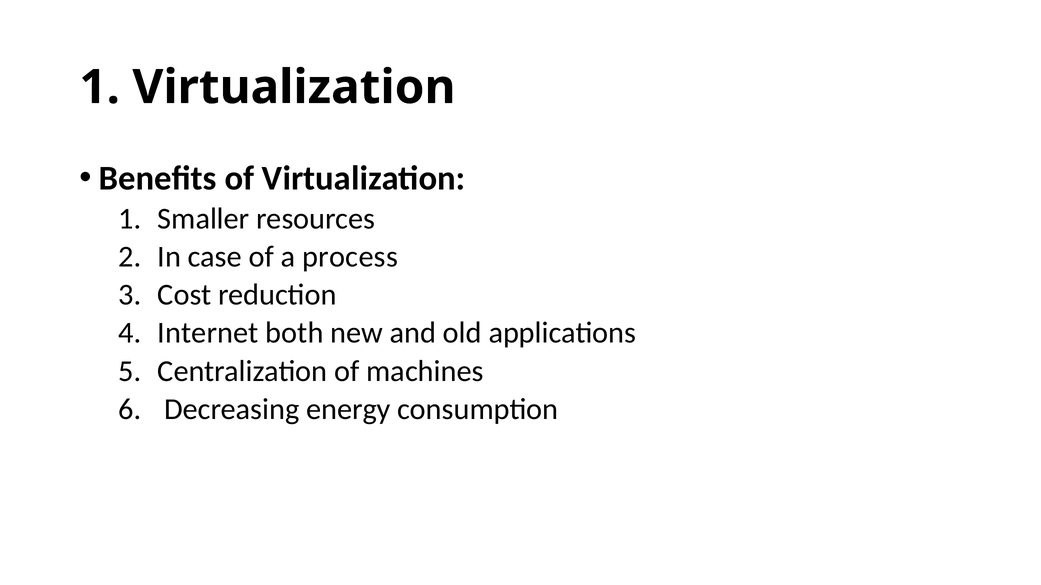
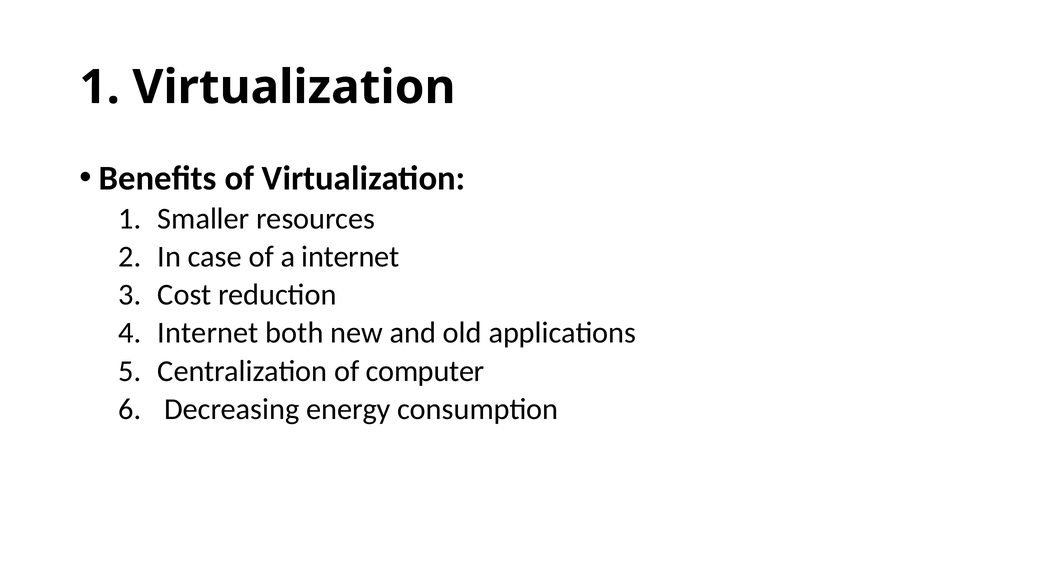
a process: process -> internet
machines: machines -> computer
